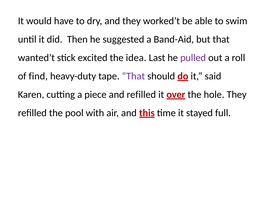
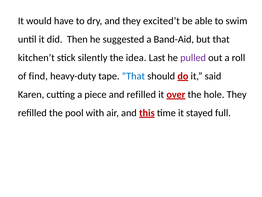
worked’t: worked’t -> excited’t
wanted’t: wanted’t -> kitchen’t
excited: excited -> silently
That at (133, 76) colour: purple -> blue
